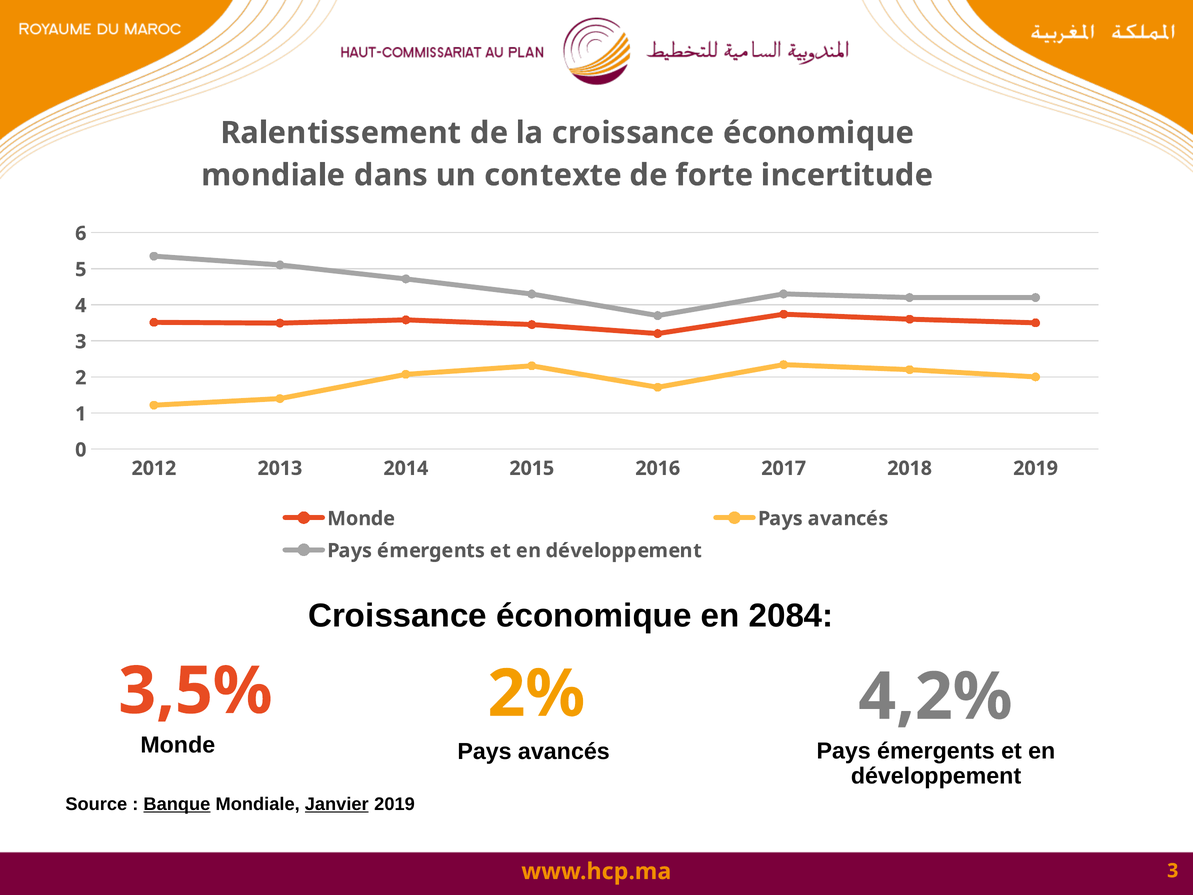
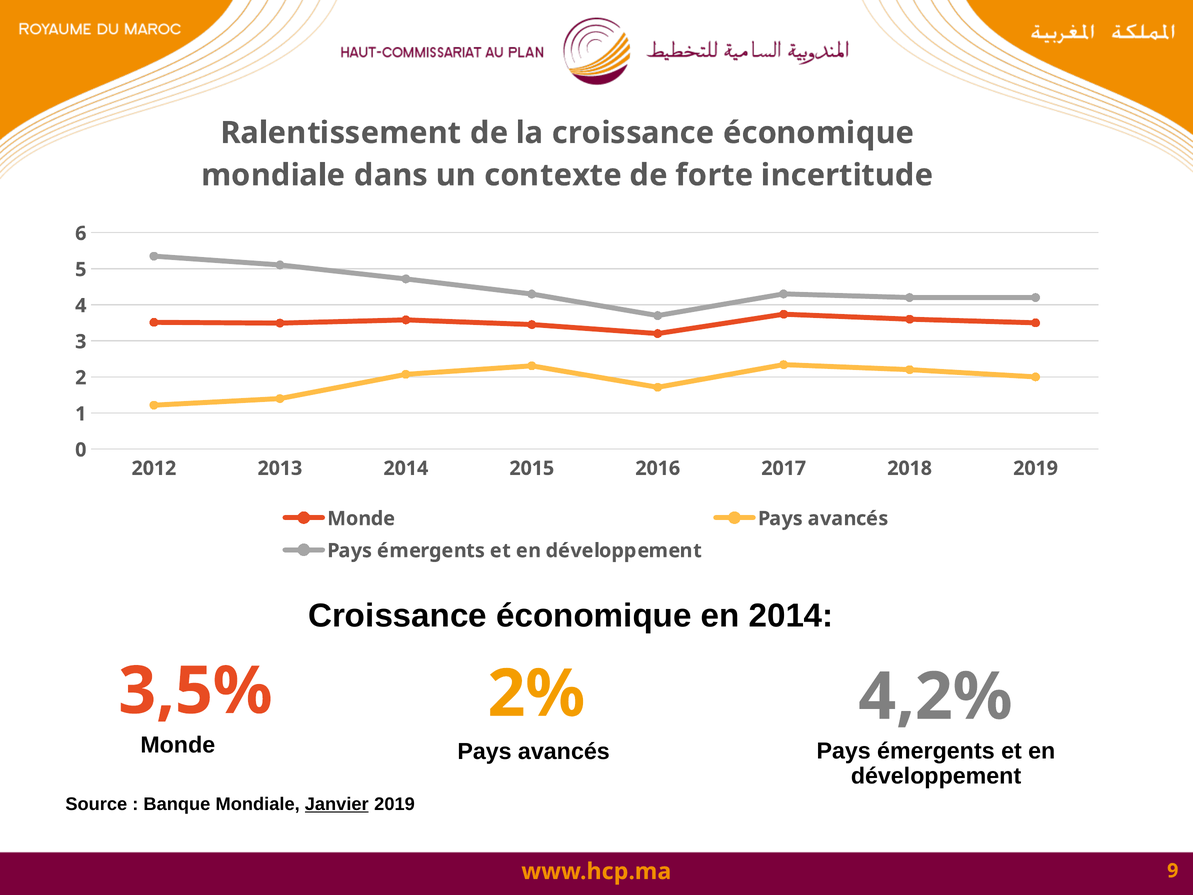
en 2084: 2084 -> 2014
Banque underline: present -> none
3 at (1173, 870): 3 -> 9
